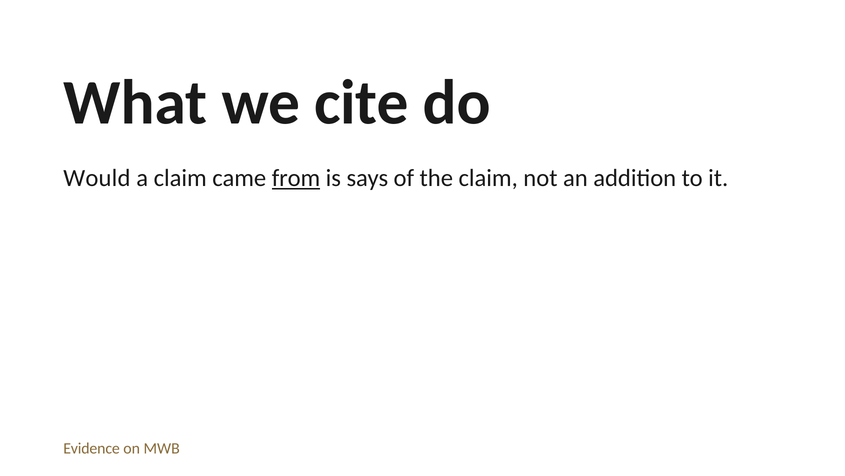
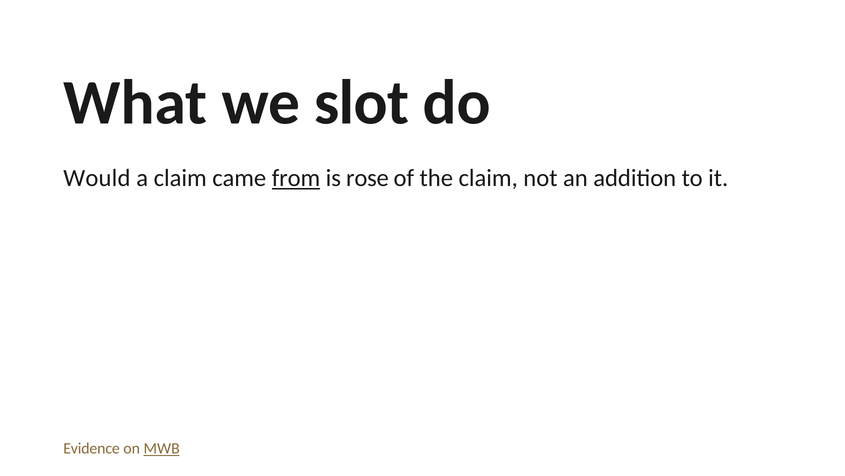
cite: cite -> slot
says: says -> rose
MWB underline: none -> present
